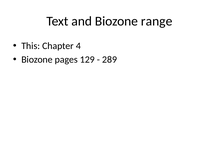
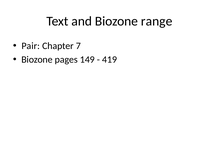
This: This -> Pair
4: 4 -> 7
129: 129 -> 149
289: 289 -> 419
